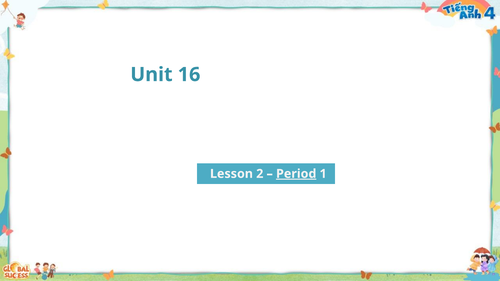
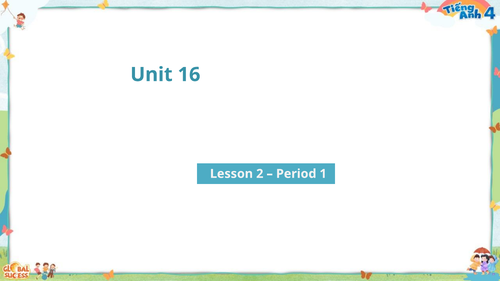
Period underline: present -> none
